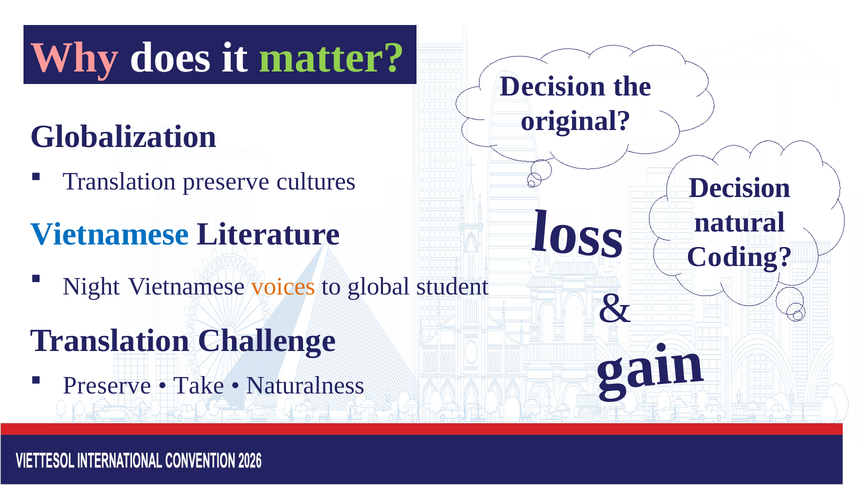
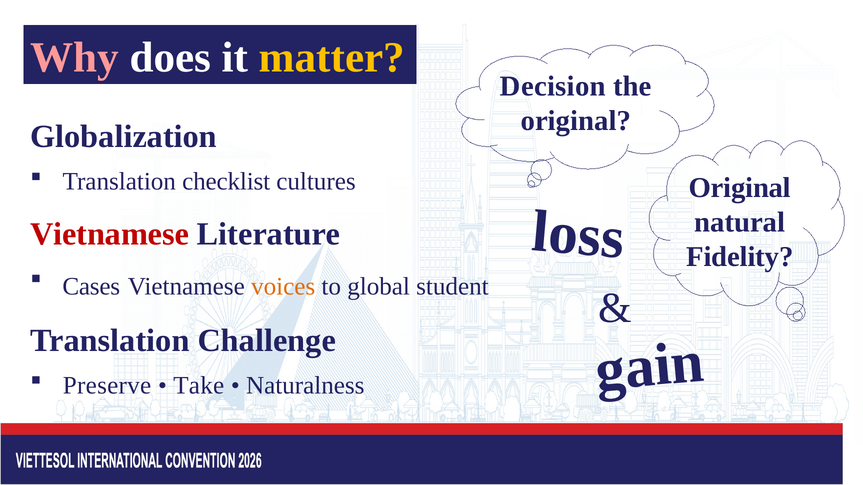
matter colour: light green -> yellow
Translation preserve: preserve -> checklist
Decision at (740, 188): Decision -> Original
Vietnamese at (110, 234) colour: blue -> red
Coding: Coding -> Fidelity
Night: Night -> Cases
